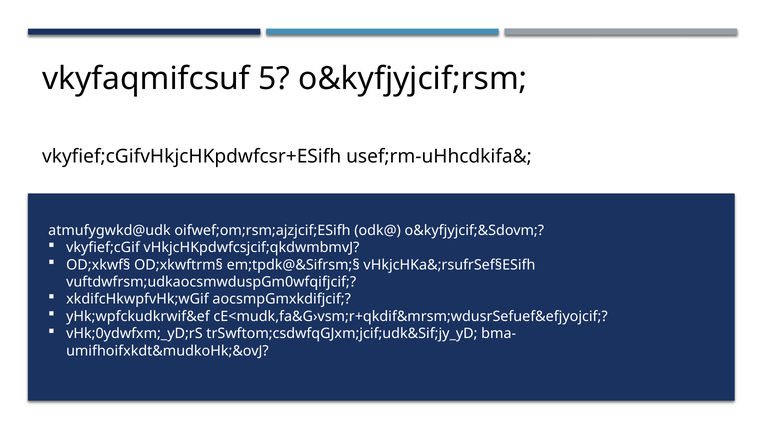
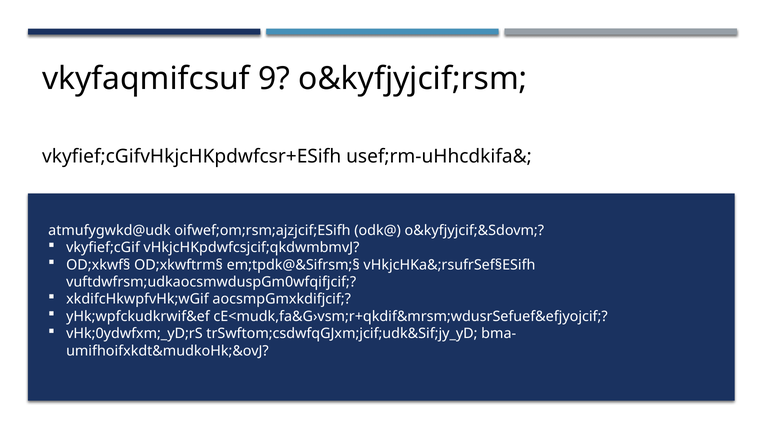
5: 5 -> 9
